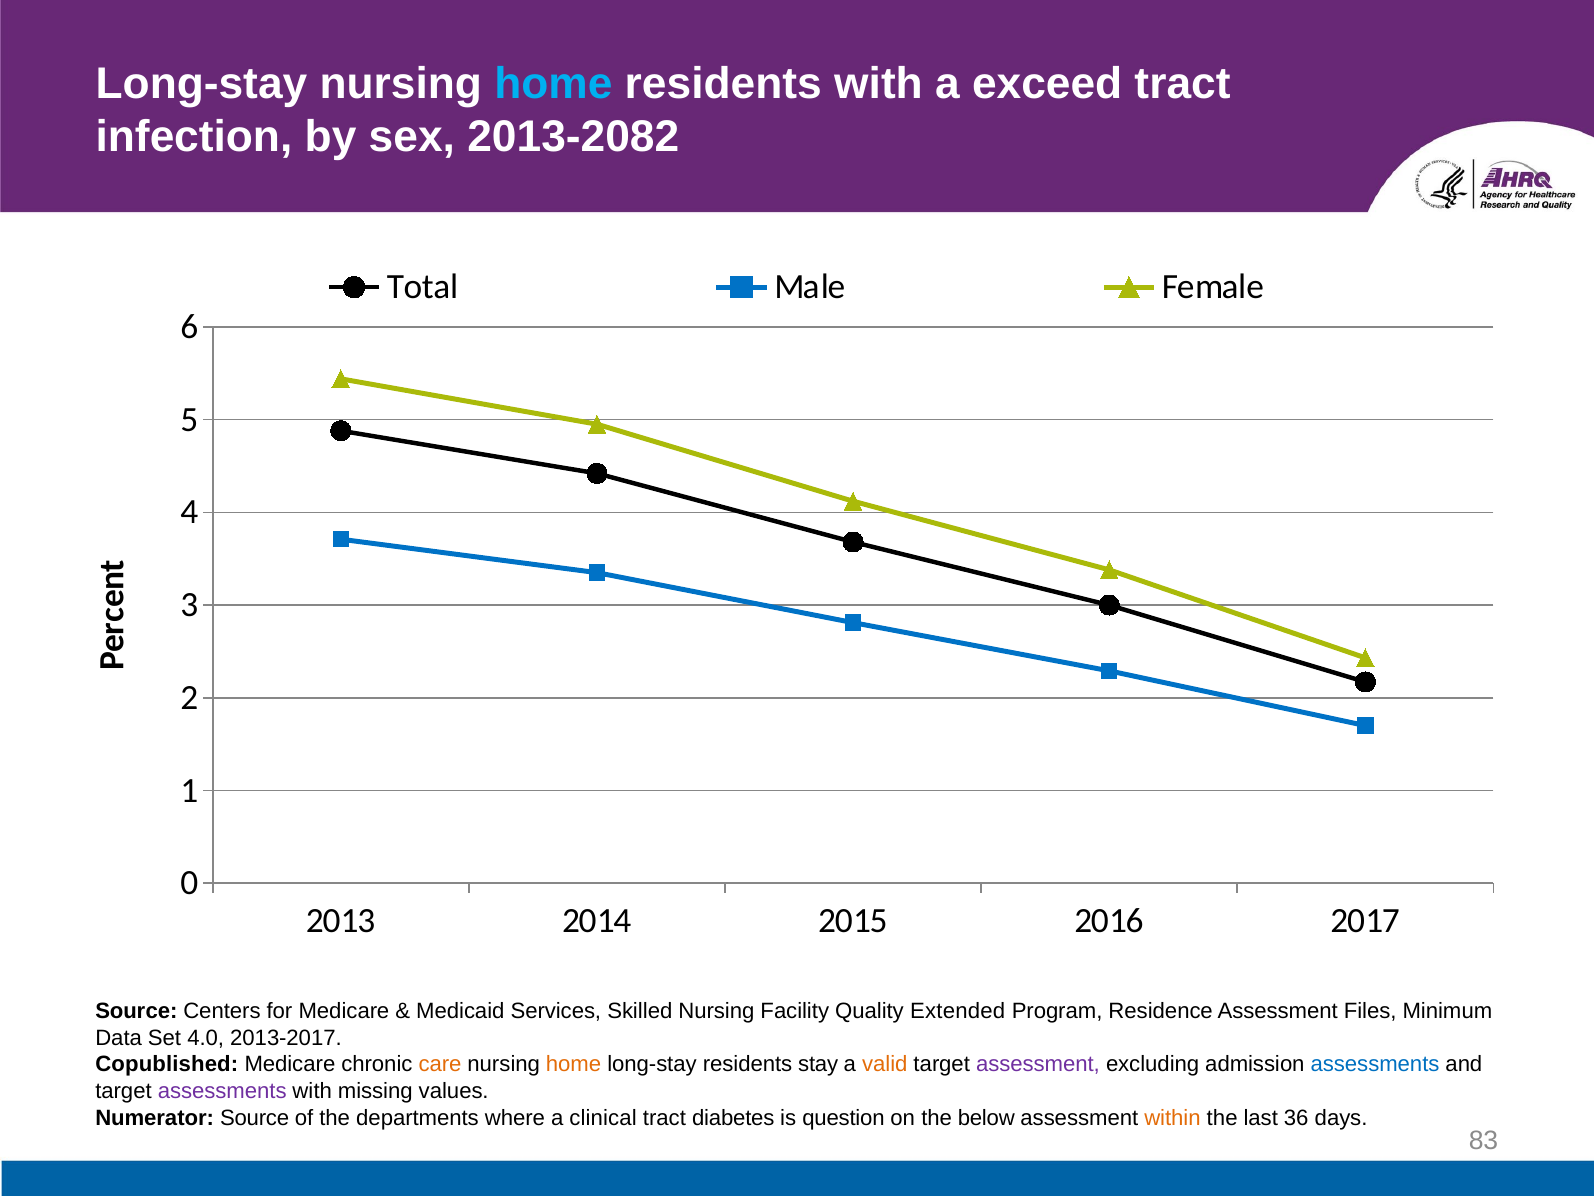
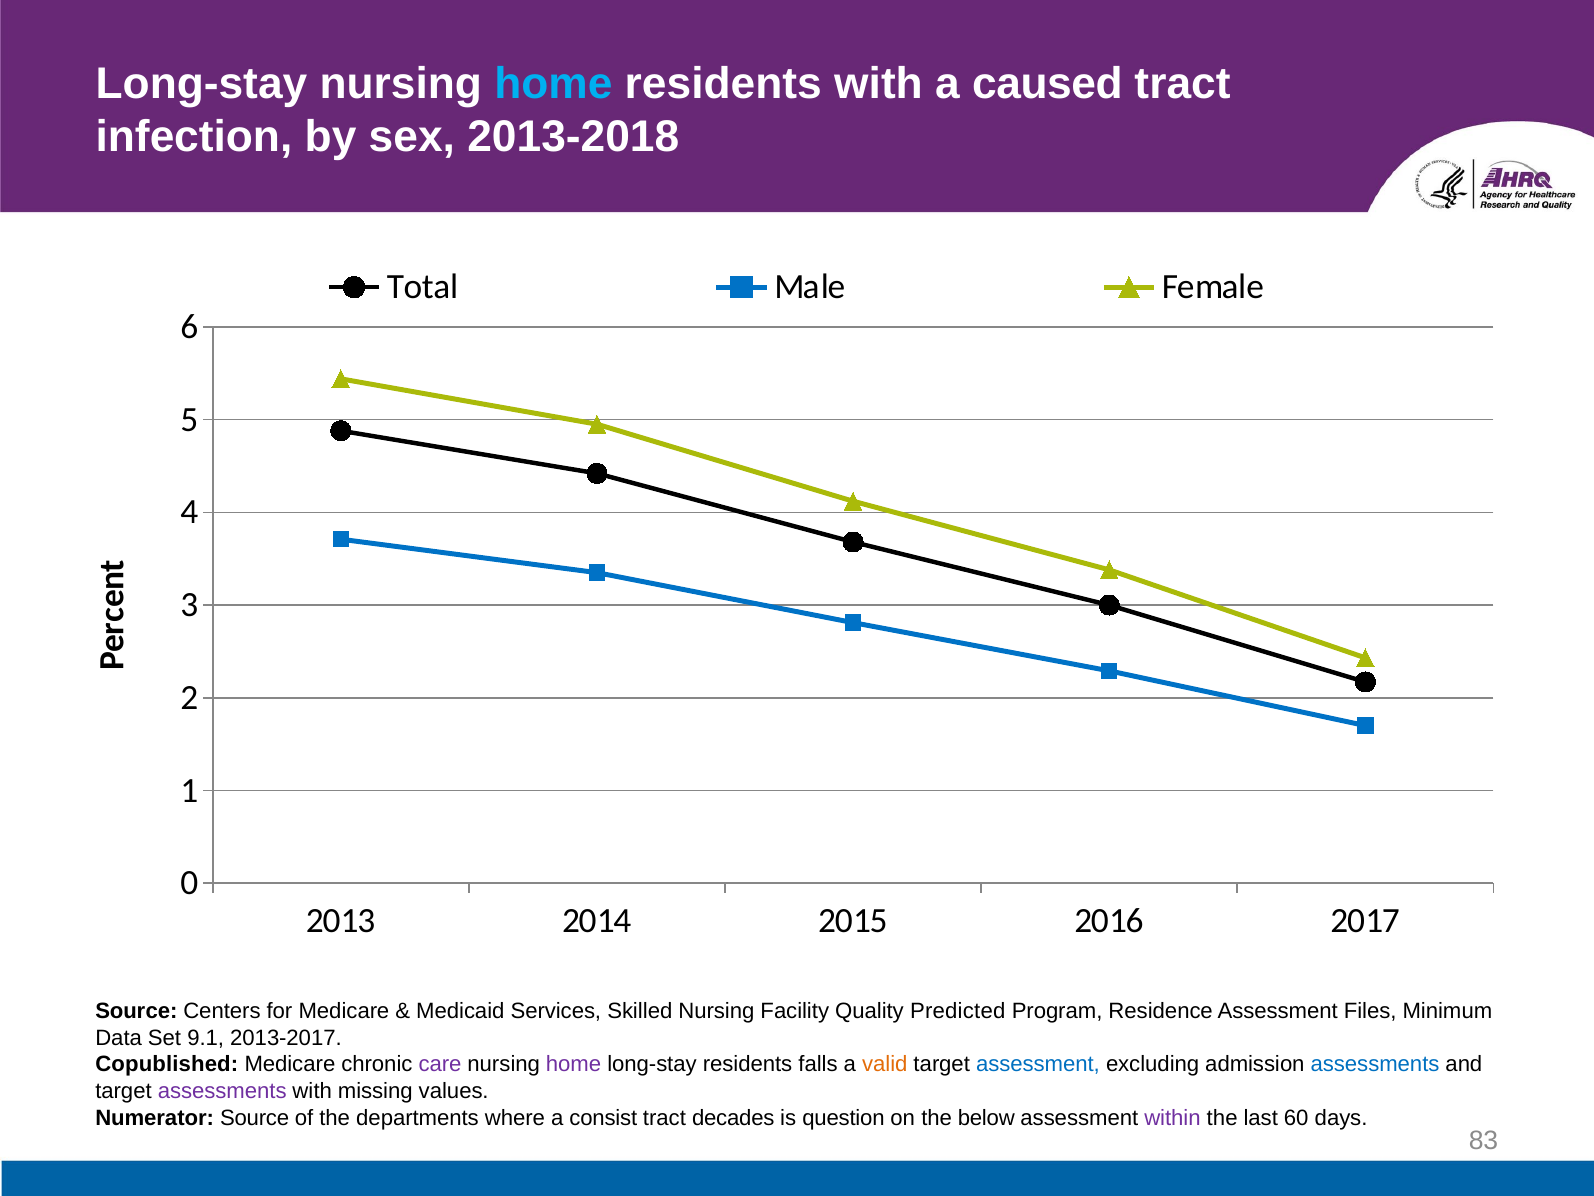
exceed: exceed -> caused
2013-2082: 2013-2082 -> 2013-2018
Extended: Extended -> Predicted
4.0: 4.0 -> 9.1
care colour: orange -> purple
home at (574, 1064) colour: orange -> purple
stay: stay -> falls
assessment at (1038, 1064) colour: purple -> blue
clinical: clinical -> consist
diabetes: diabetes -> decades
within colour: orange -> purple
36: 36 -> 60
